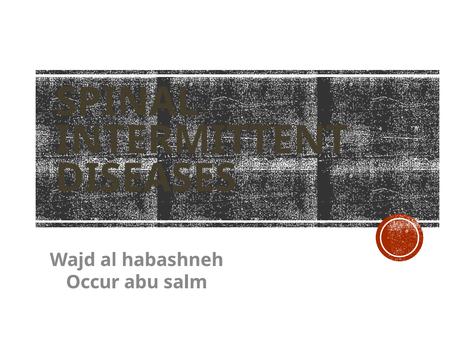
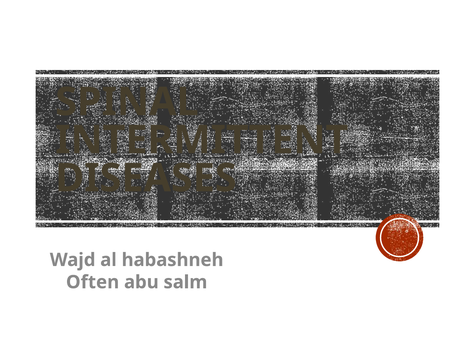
Occur: Occur -> Often
